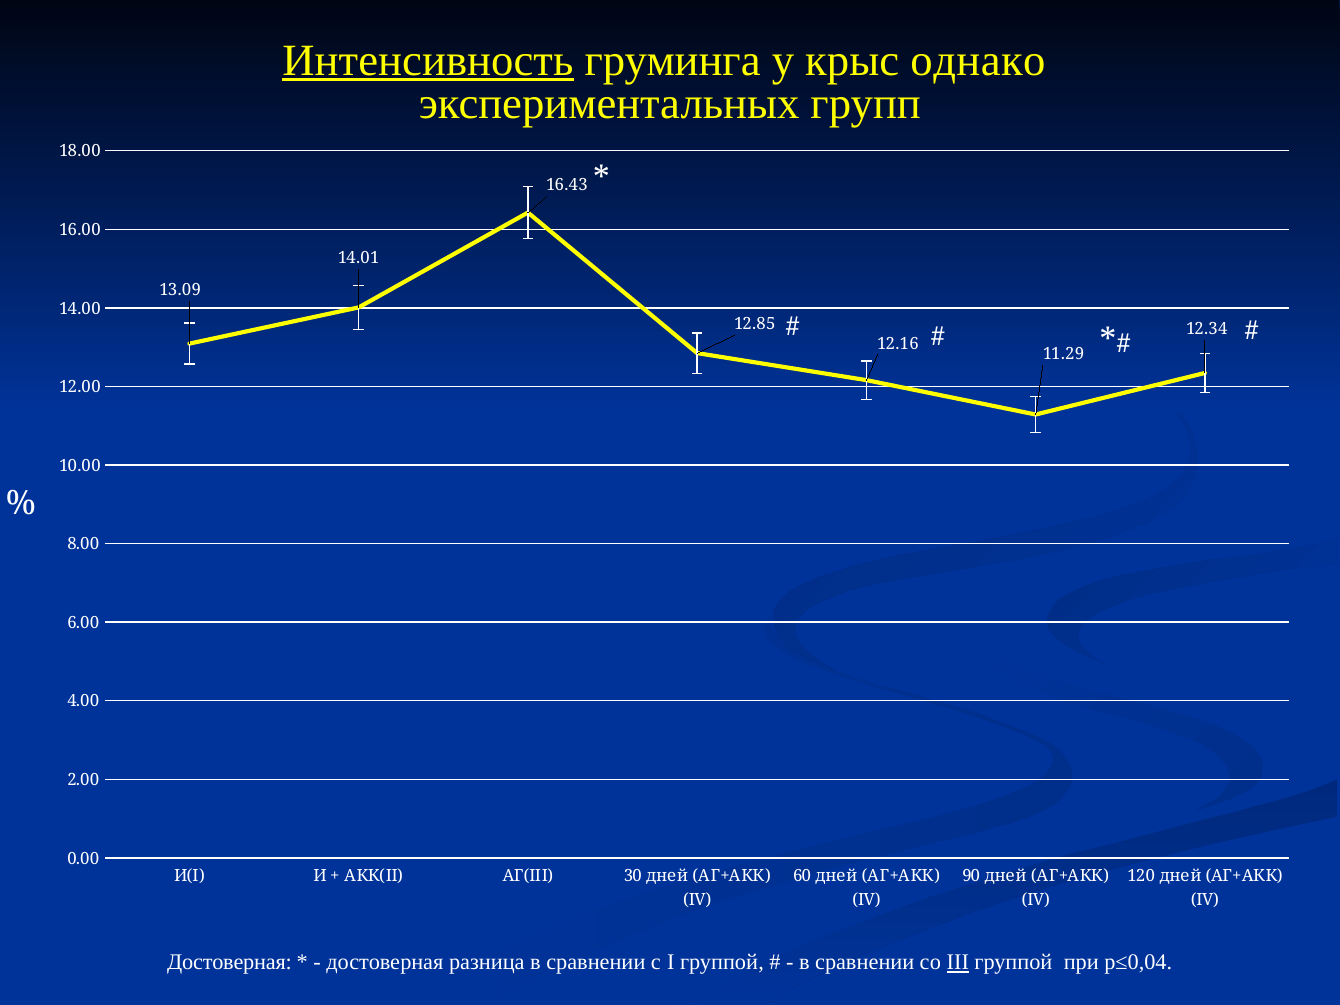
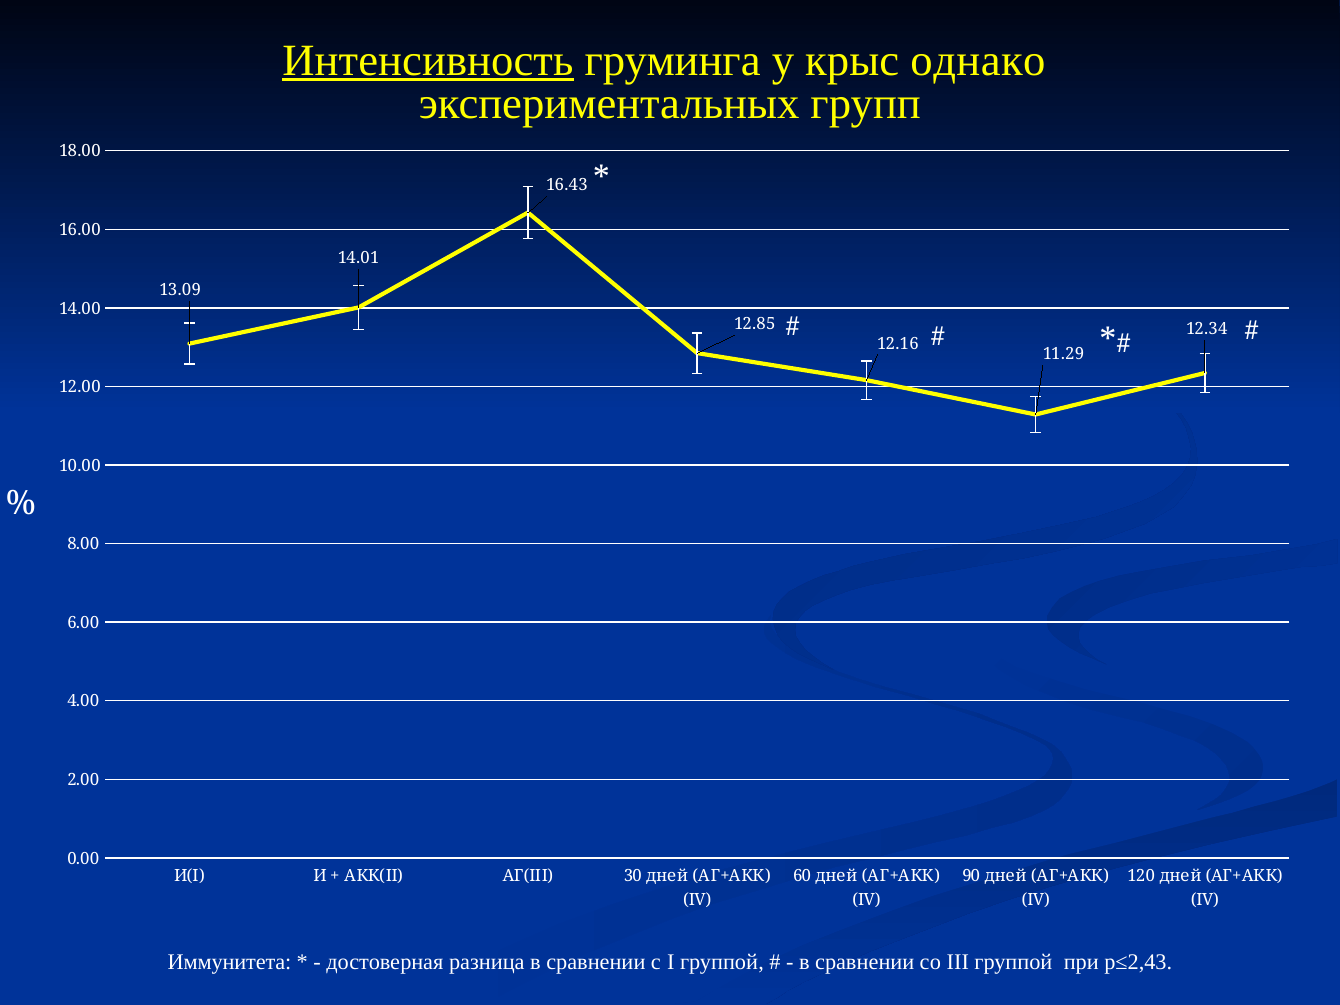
Достоверная at (229, 962): Достоверная -> Иммунитета
III underline: present -> none
р≤0,04: р≤0,04 -> р≤2,43
